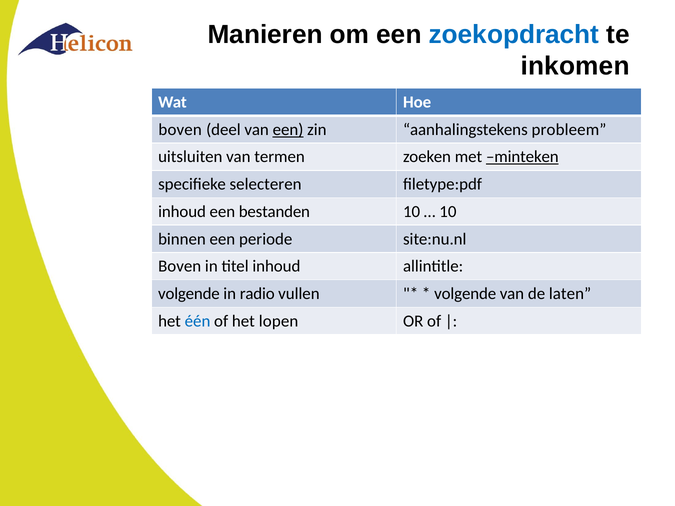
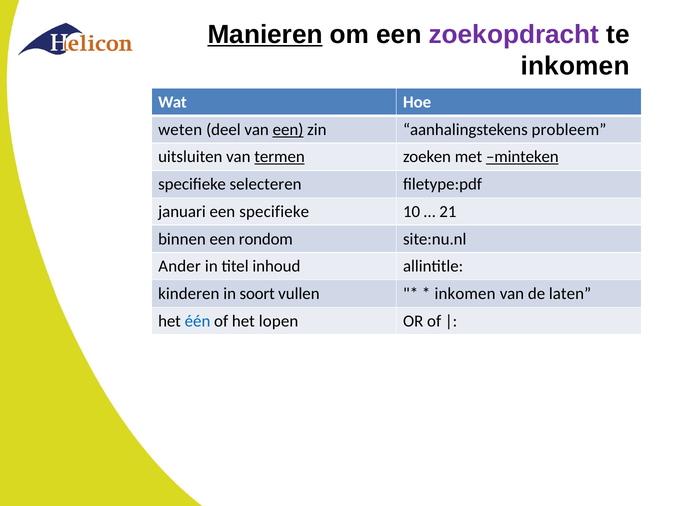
Manieren underline: none -> present
zoekopdracht colour: blue -> purple
boven at (180, 130): boven -> weten
termen underline: none -> present
inhoud at (182, 212): inhoud -> januari
een bestanden: bestanden -> specifieke
10 at (448, 212): 10 -> 21
periode: periode -> rondom
Boven at (180, 266): Boven -> Ander
volgende at (189, 294): volgende -> kinderen
radio: radio -> soort
volgende at (465, 294): volgende -> inkomen
